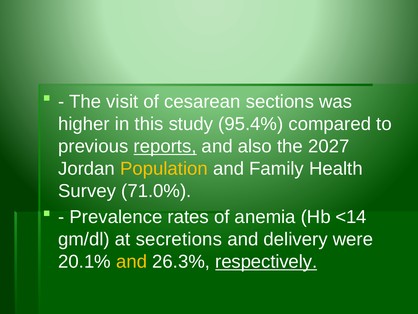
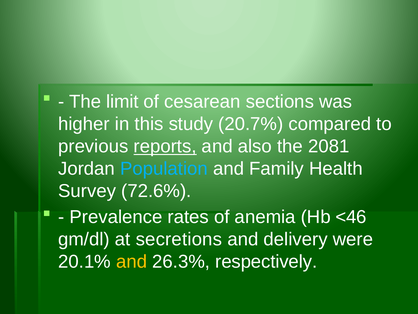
visit: visit -> limit
95.4%: 95.4% -> 20.7%
2027: 2027 -> 2081
Population colour: yellow -> light blue
71.0%: 71.0% -> 72.6%
<14: <14 -> <46
respectively underline: present -> none
